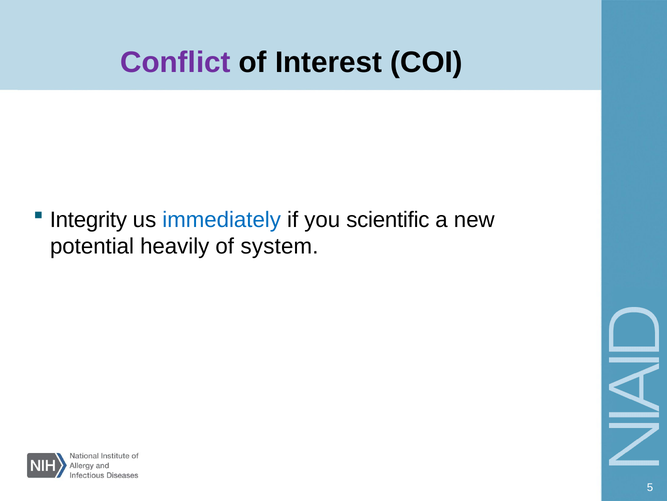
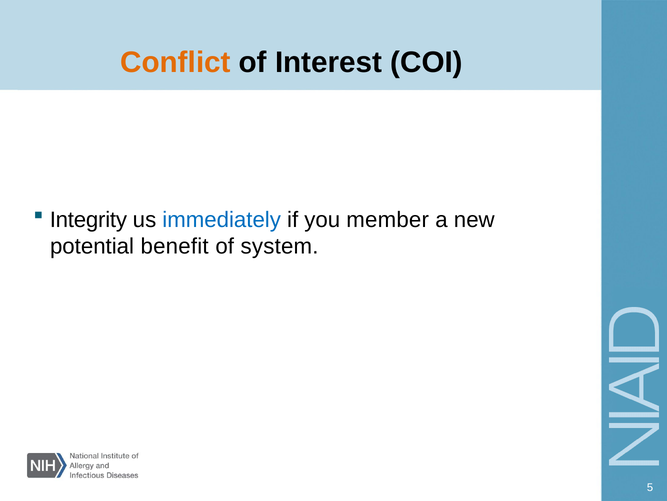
Conflict colour: purple -> orange
scientific: scientific -> member
heavily: heavily -> benefit
